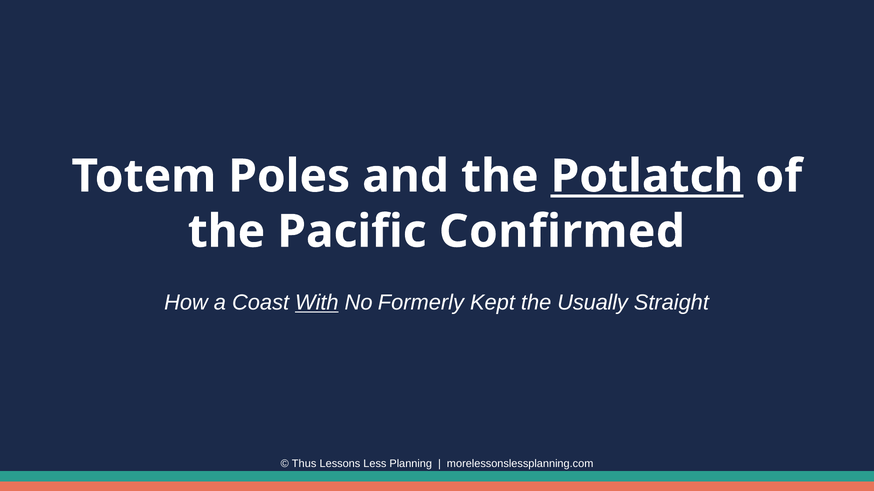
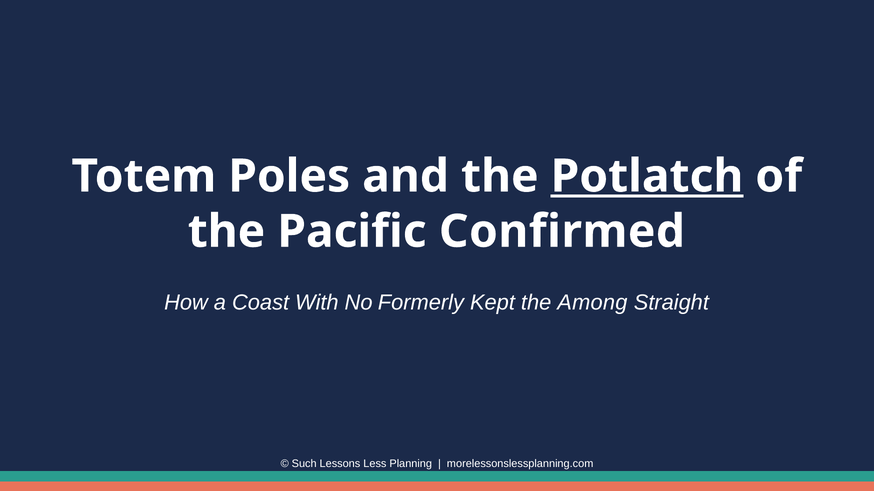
With underline: present -> none
Usually: Usually -> Among
Thus: Thus -> Such
